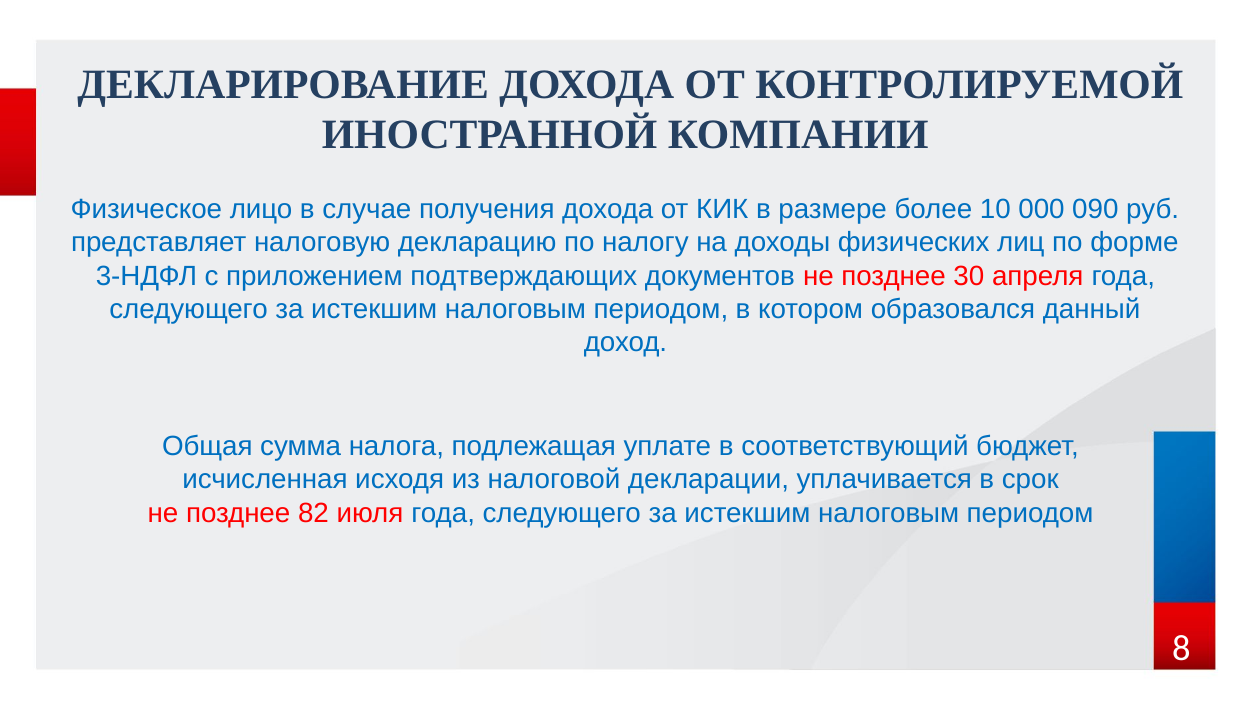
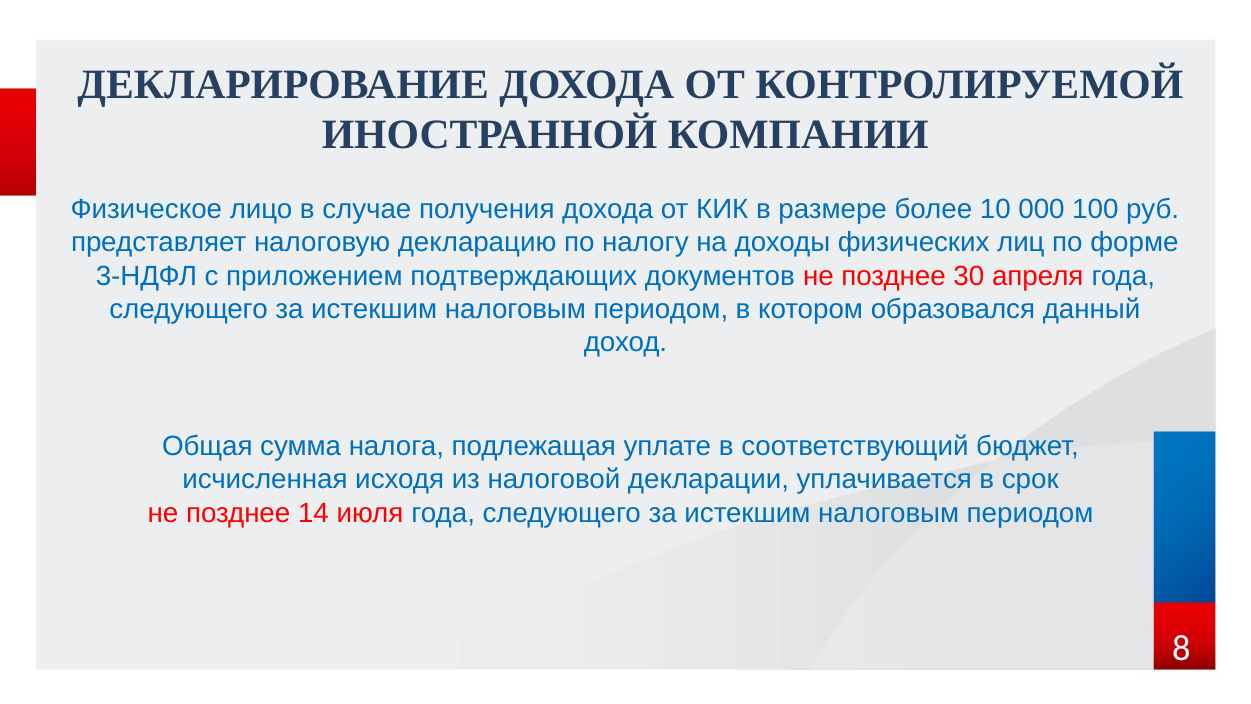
090: 090 -> 100
82: 82 -> 14
